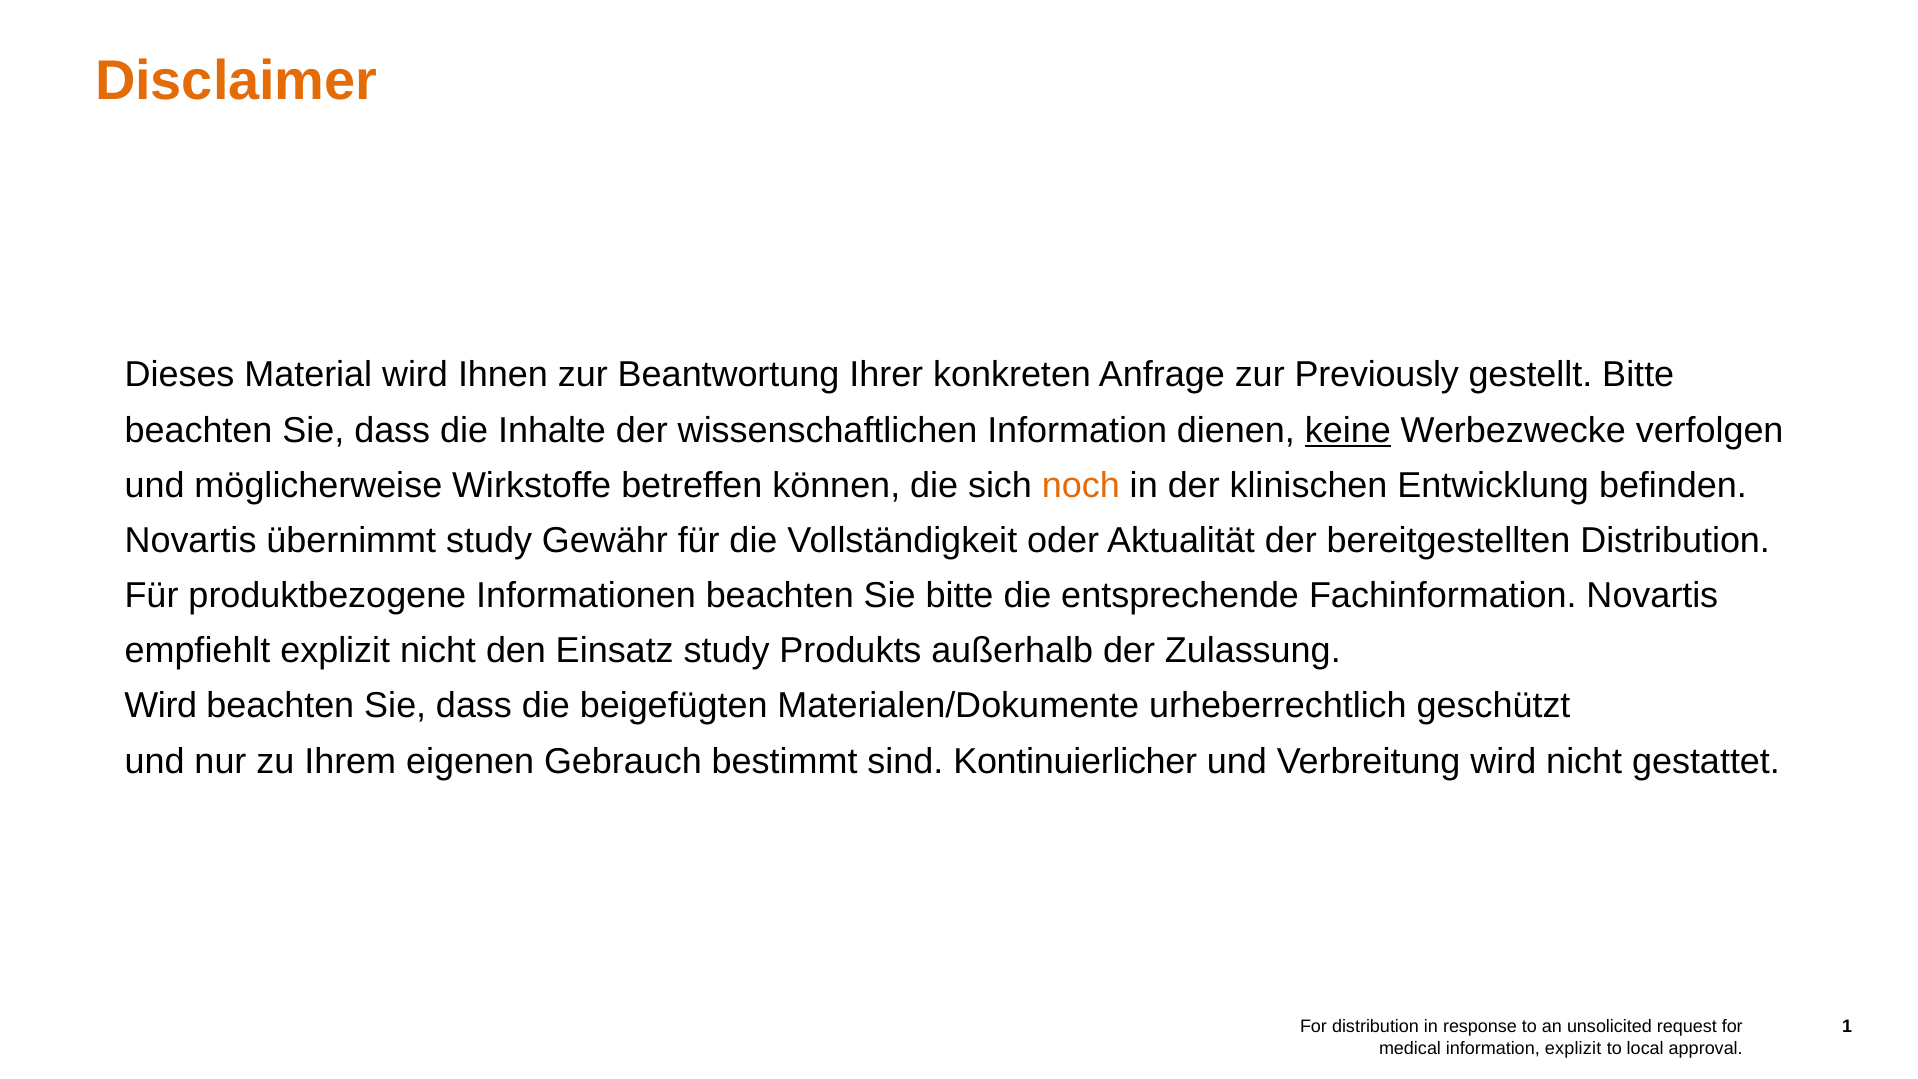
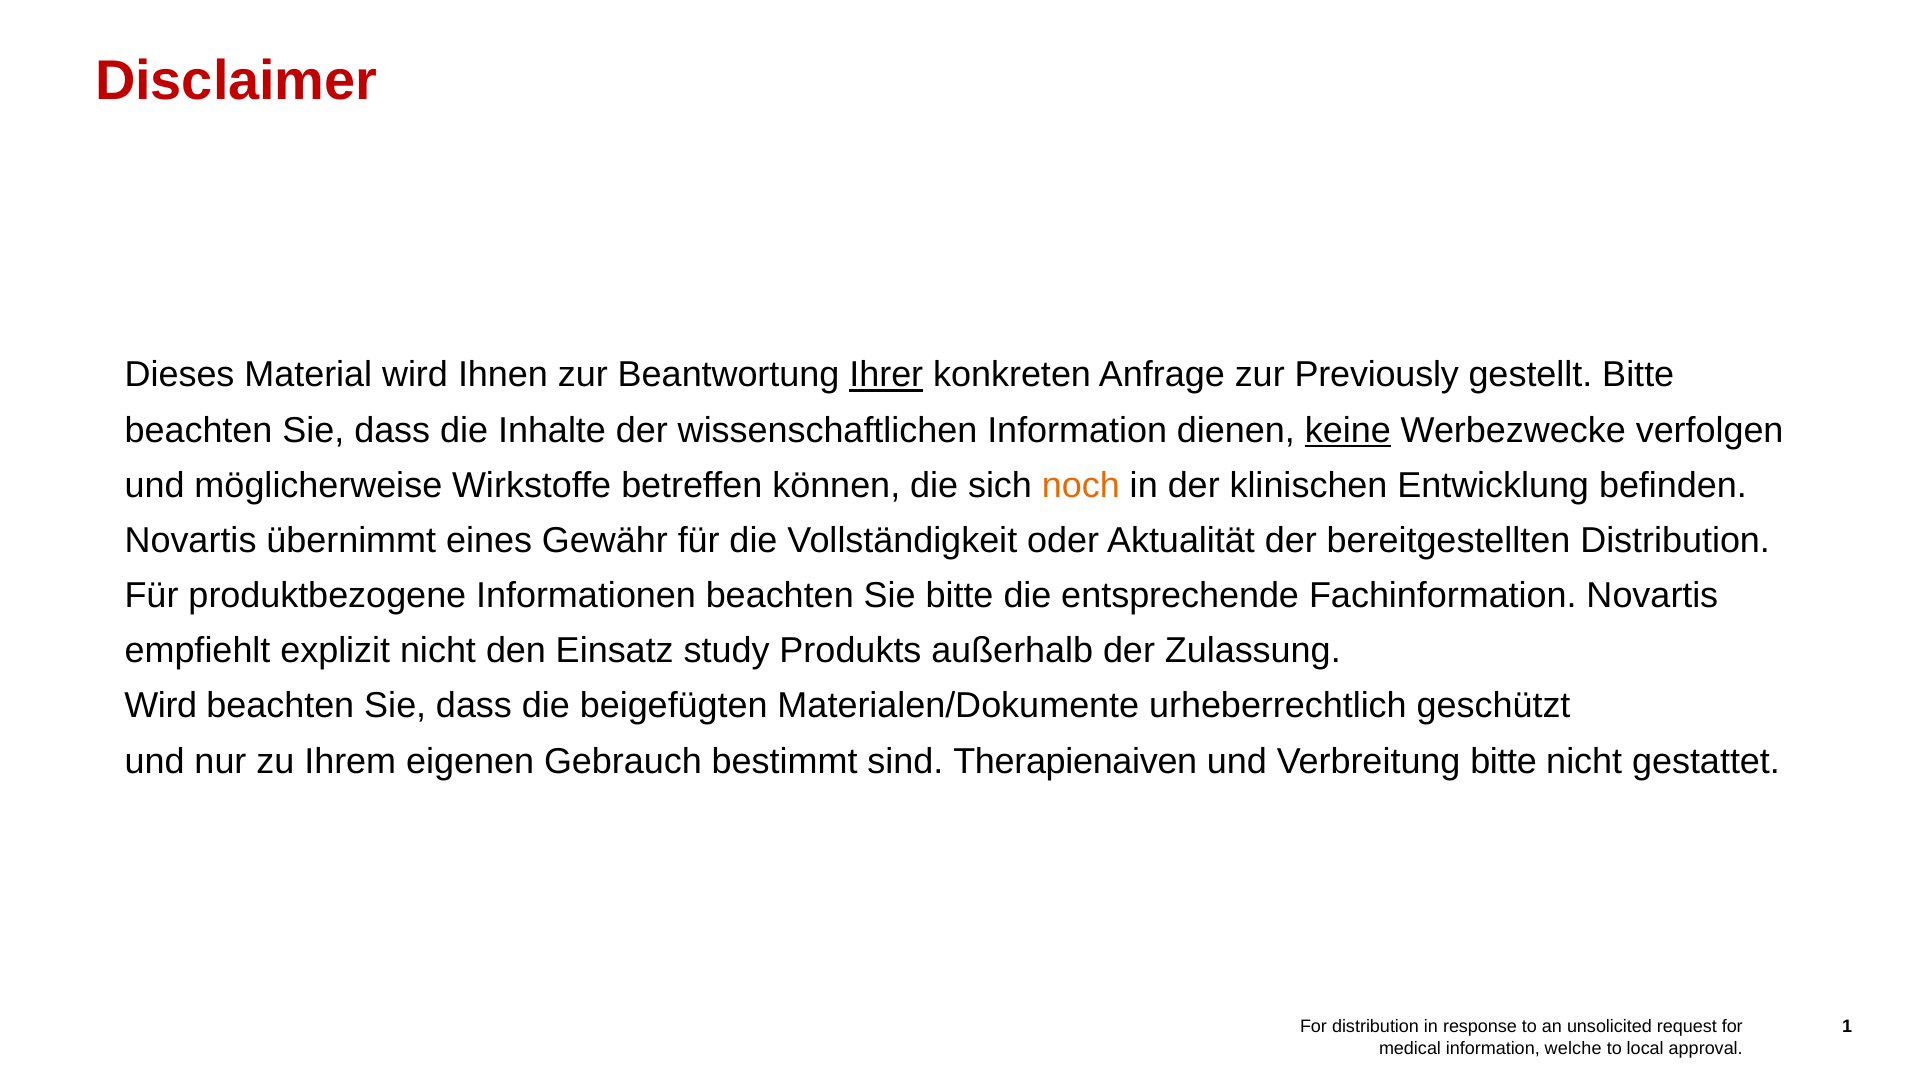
Disclaimer colour: orange -> red
Ihrer underline: none -> present
übernimmt study: study -> eines
Kontinuierlicher: Kontinuierlicher -> Therapienaiven
Verbreitung wird: wird -> bitte
information explizit: explizit -> welche
